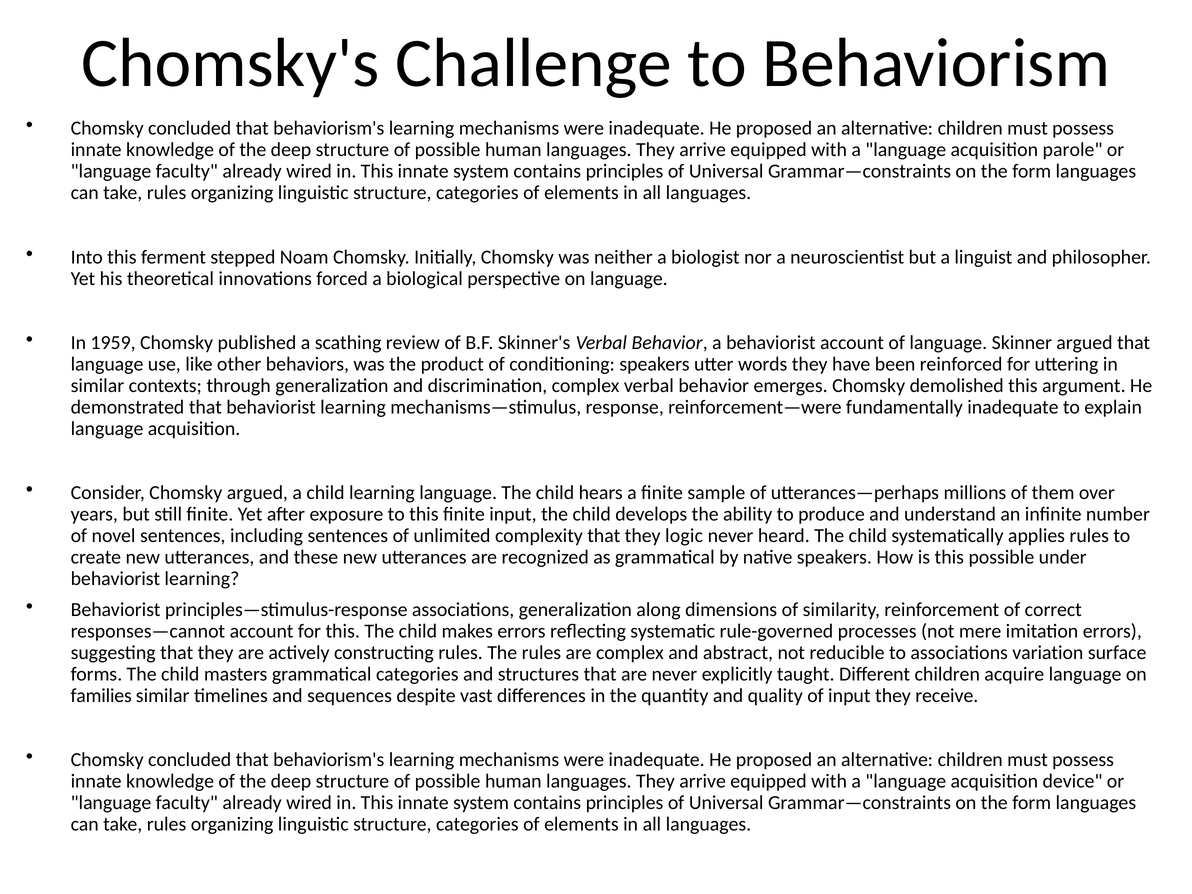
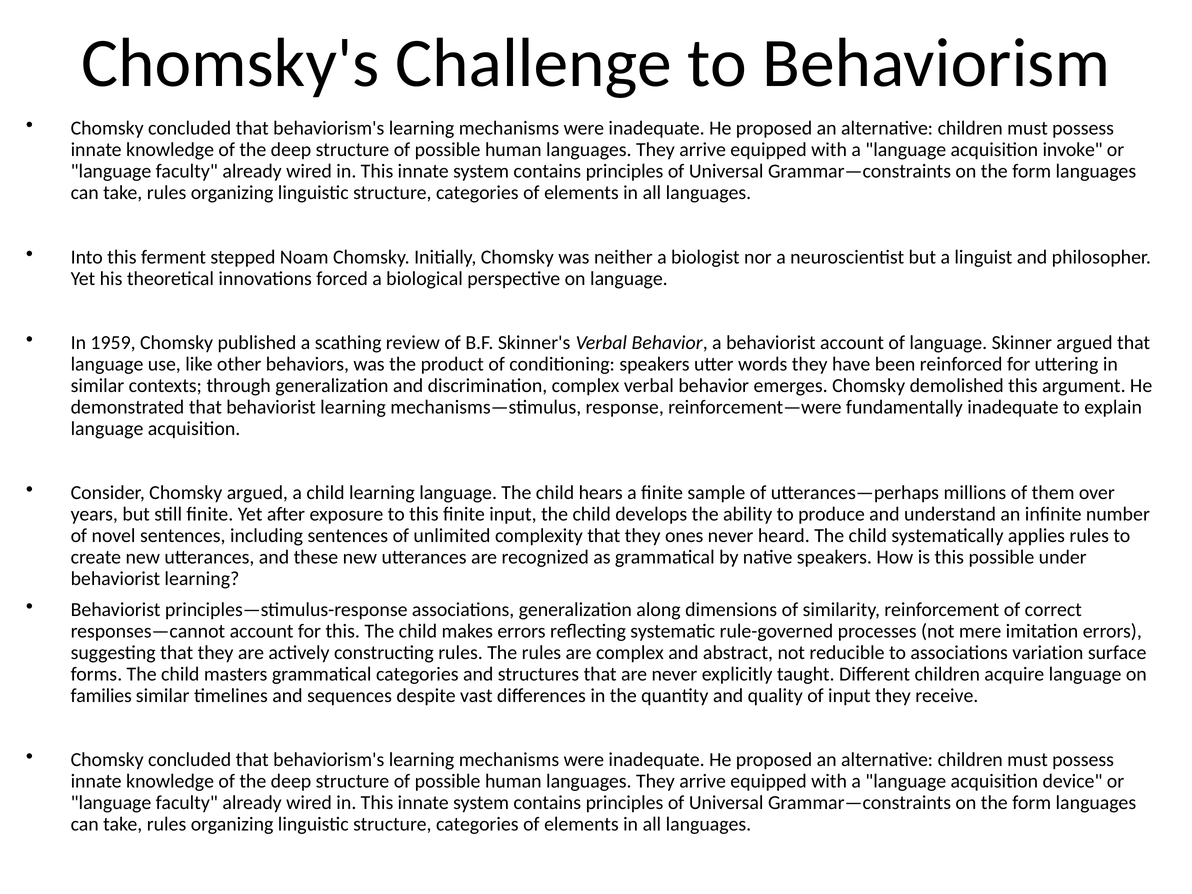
parole: parole -> invoke
logic: logic -> ones
